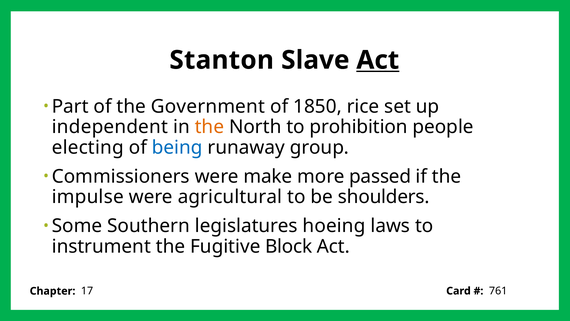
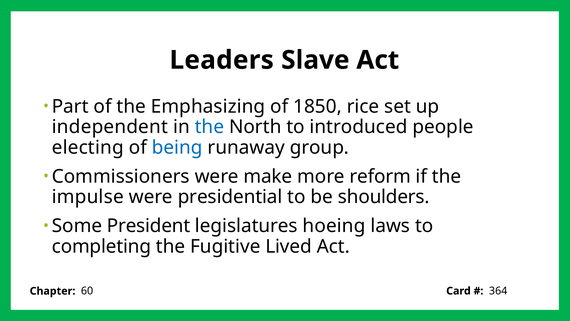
Stanton: Stanton -> Leaders
Act at (378, 60) underline: present -> none
Government: Government -> Emphasizing
the at (209, 127) colour: orange -> blue
prohibition: prohibition -> introduced
passed: passed -> reform
agricultural: agricultural -> presidential
Southern: Southern -> President
instrument: instrument -> completing
Block: Block -> Lived
17: 17 -> 60
761: 761 -> 364
